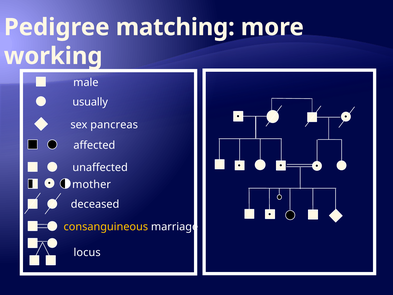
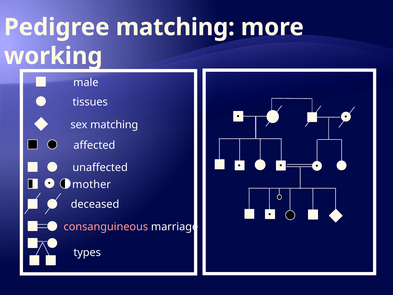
usually: usually -> tissues
sex pancreas: pancreas -> matching
consanguineous colour: yellow -> pink
locus: locus -> types
